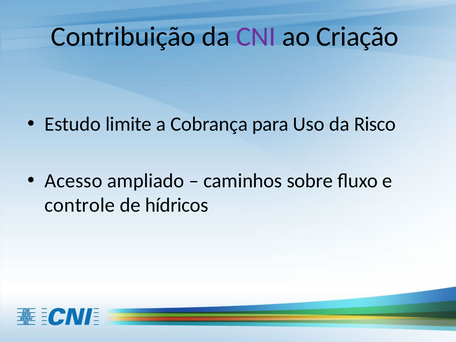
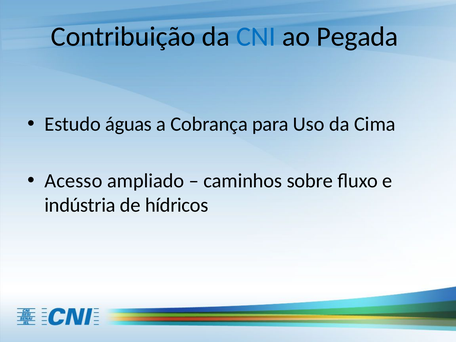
CNI colour: purple -> blue
Criação: Criação -> Pegada
limite: limite -> águas
Risco: Risco -> Cima
controle: controle -> indústria
